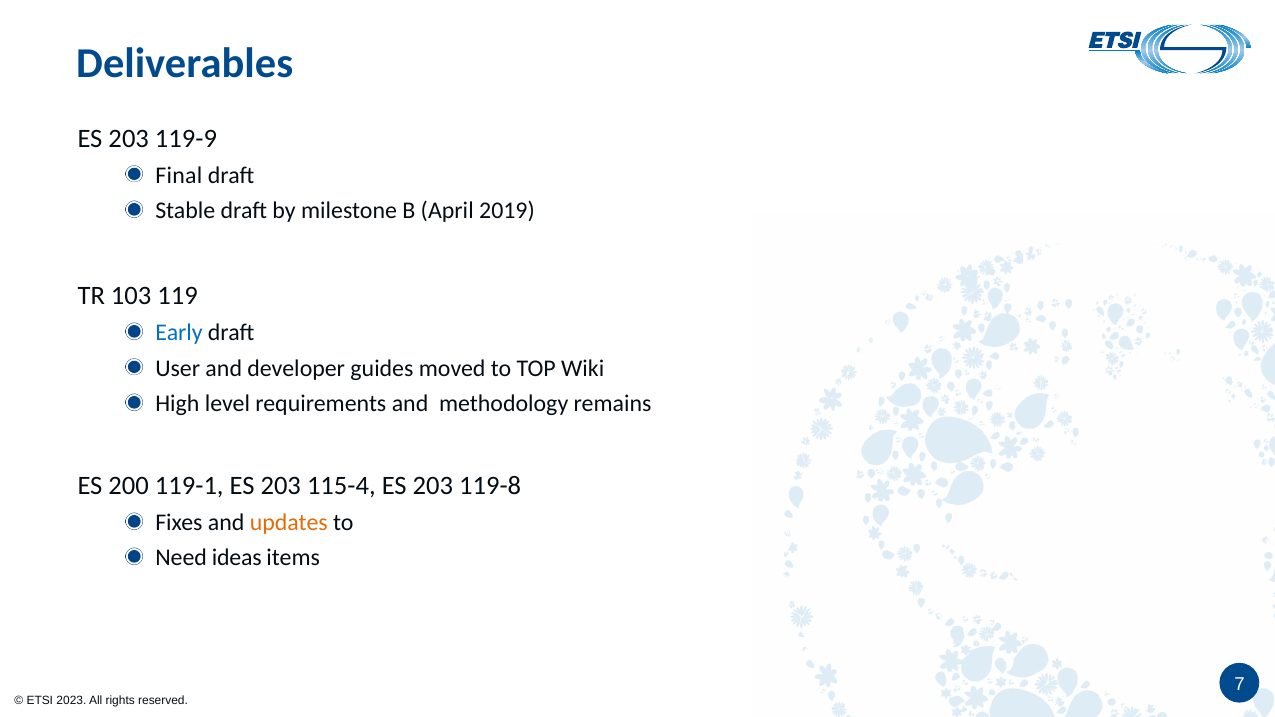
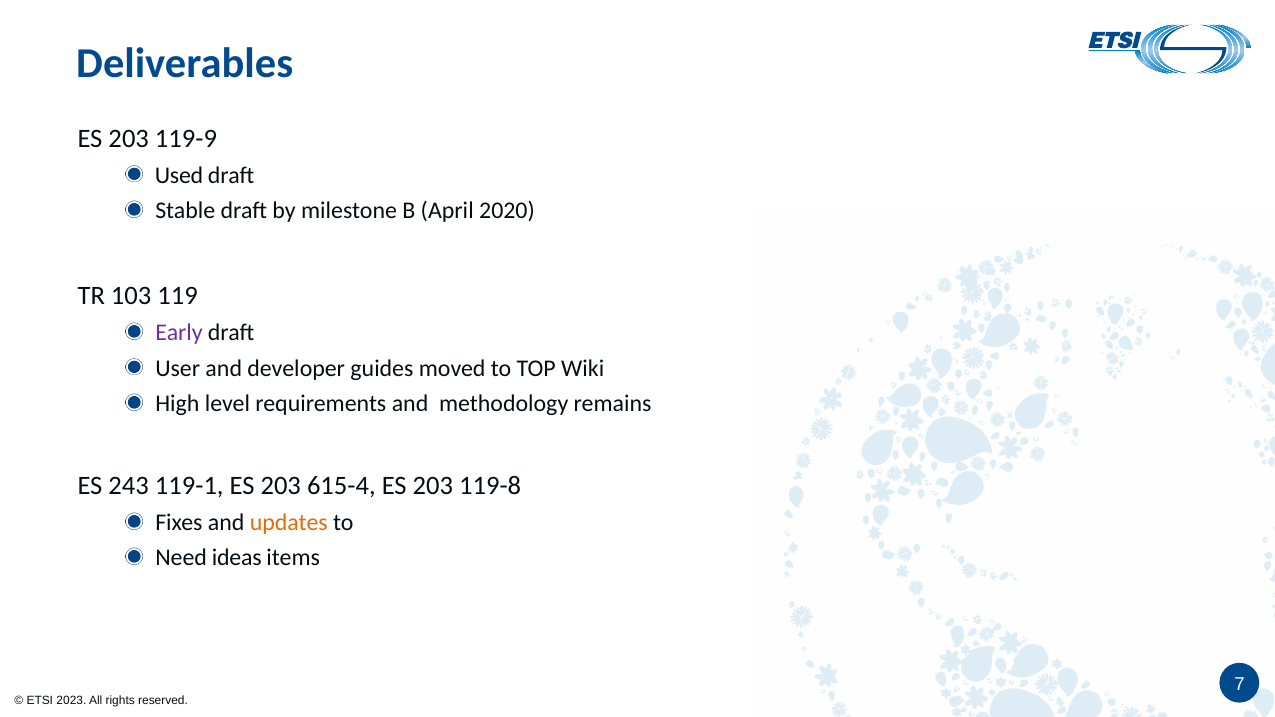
Final: Final -> Used
2019: 2019 -> 2020
Early colour: blue -> purple
200: 200 -> 243
115-4: 115-4 -> 615-4
